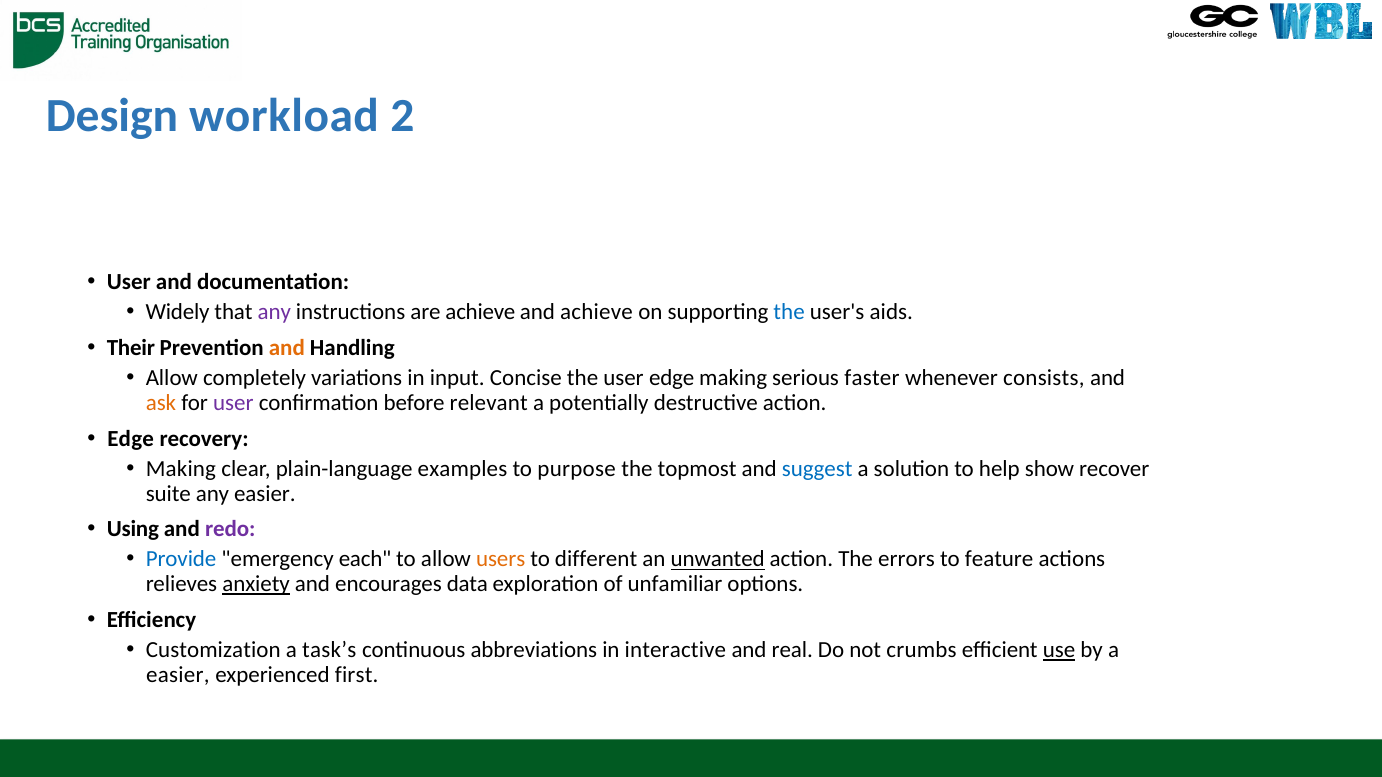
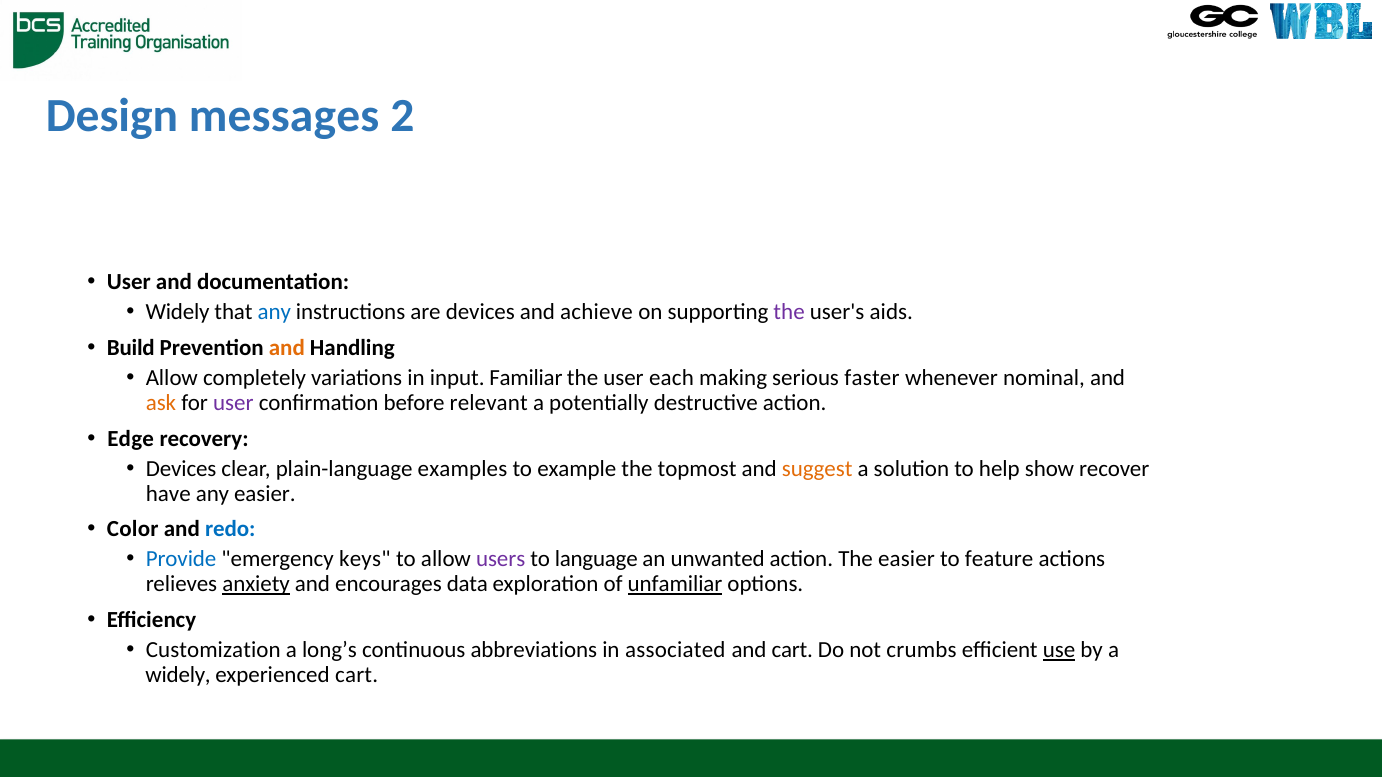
workload: workload -> messages
any at (274, 313) colour: purple -> blue
are achieve: achieve -> devices
the at (789, 313) colour: blue -> purple
Their: Their -> Build
Concise: Concise -> Familiar
user edge: edge -> each
consists: consists -> nominal
Making at (181, 469): Making -> Devices
purpose: purpose -> example
suggest colour: blue -> orange
suite: suite -> have
Using: Using -> Color
redo colour: purple -> blue
each: each -> keys
users colour: orange -> purple
different: different -> language
unwanted underline: present -> none
The errors: errors -> easier
unfamiliar underline: none -> present
task’s: task’s -> long’s
interactive: interactive -> associated
and real: real -> cart
easier at (178, 675): easier -> widely
experienced first: first -> cart
